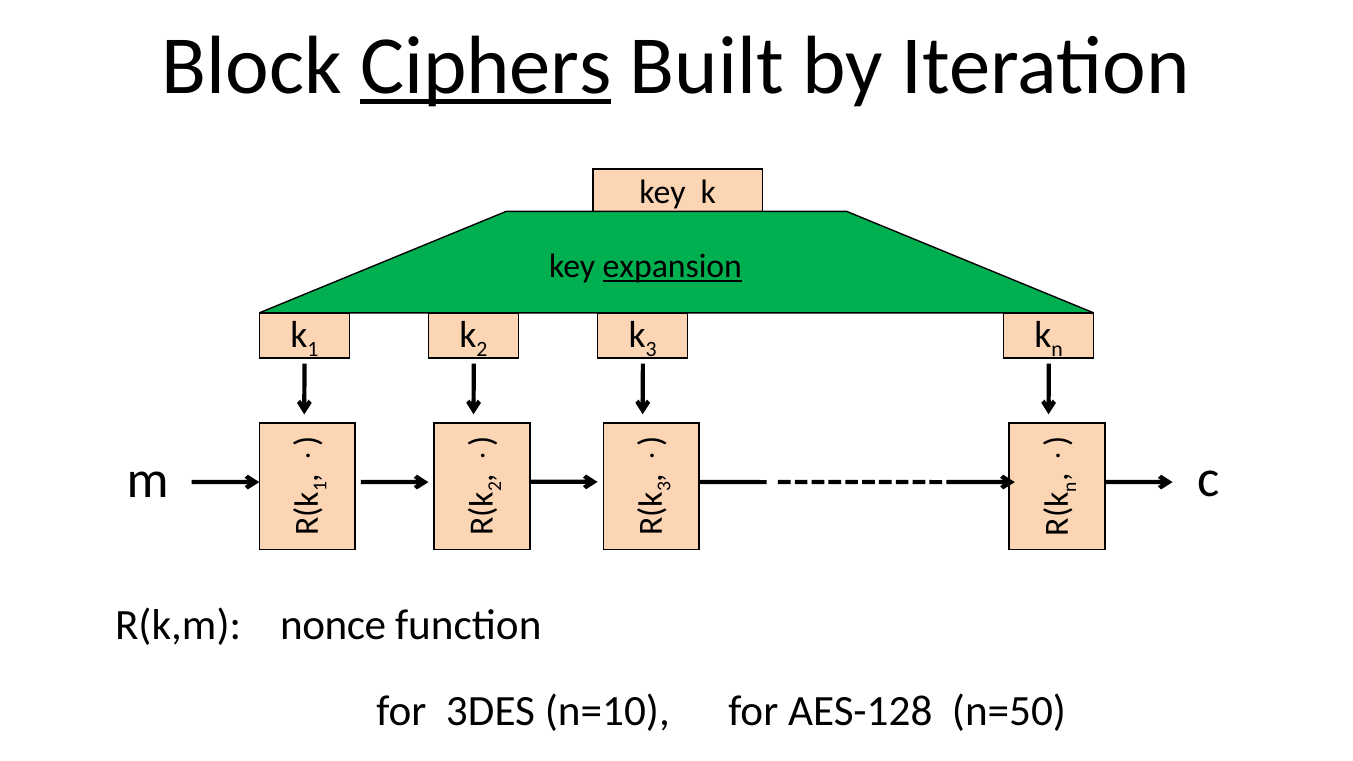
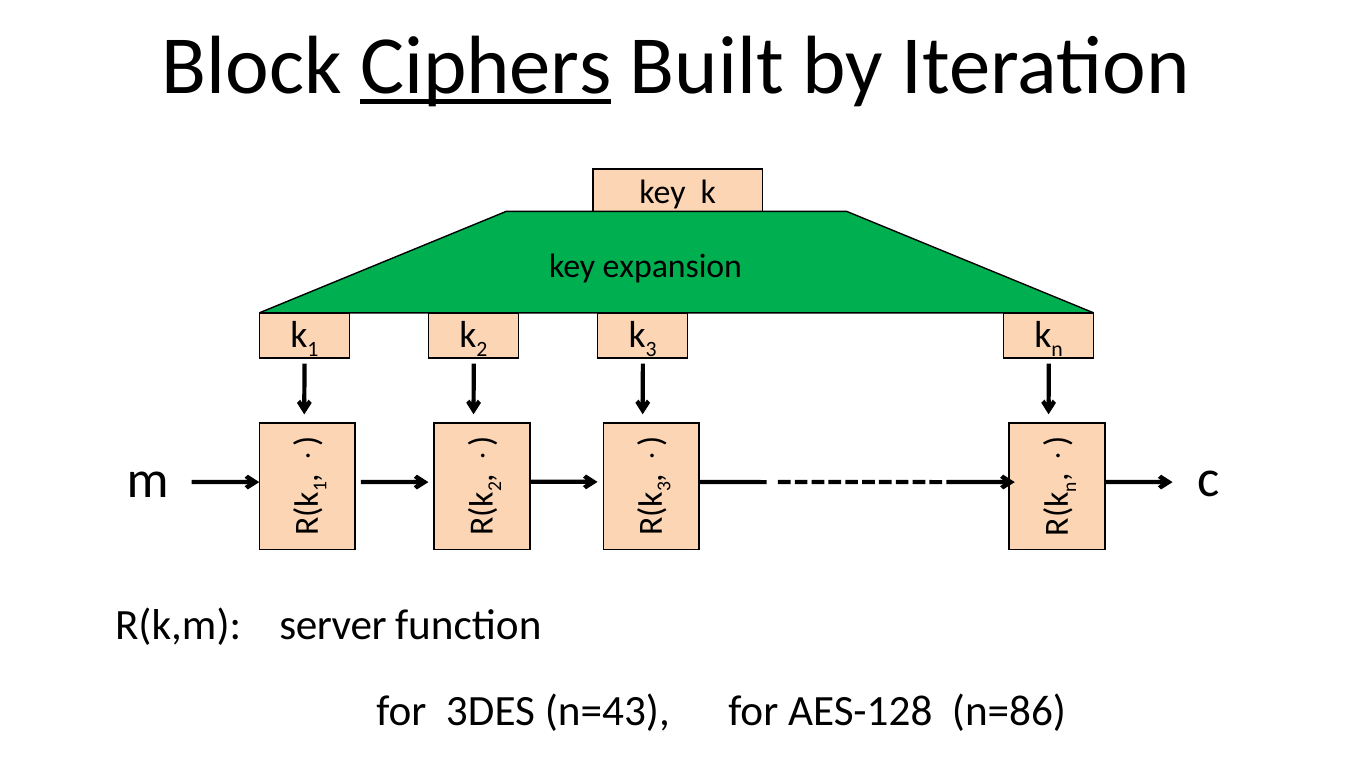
expansion underline: present -> none
nonce: nonce -> server
n=10: n=10 -> n=43
n=50: n=50 -> n=86
